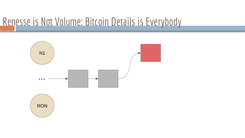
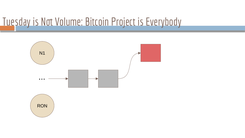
Renesse: Renesse -> Tuesday
Details: Details -> Project
